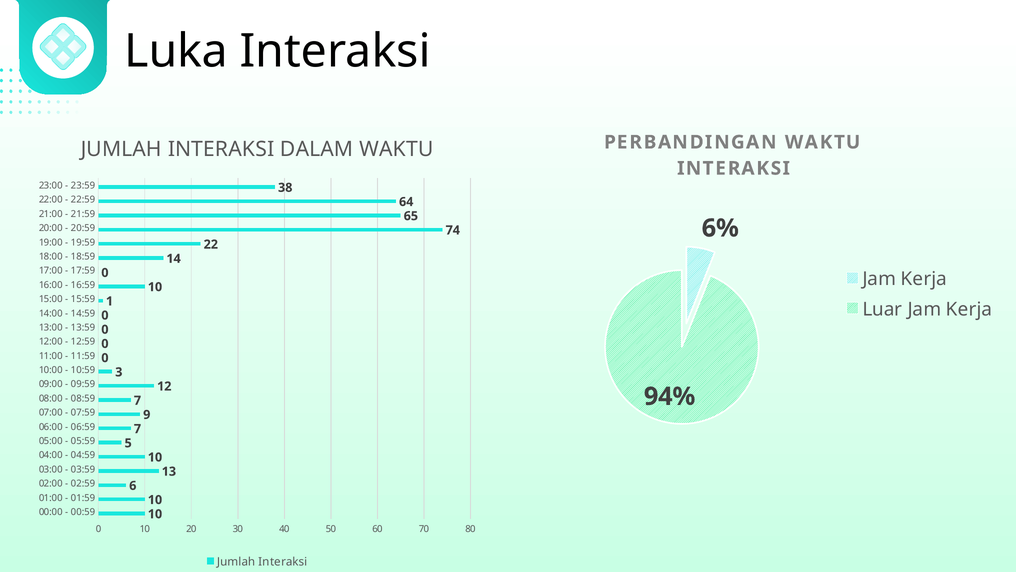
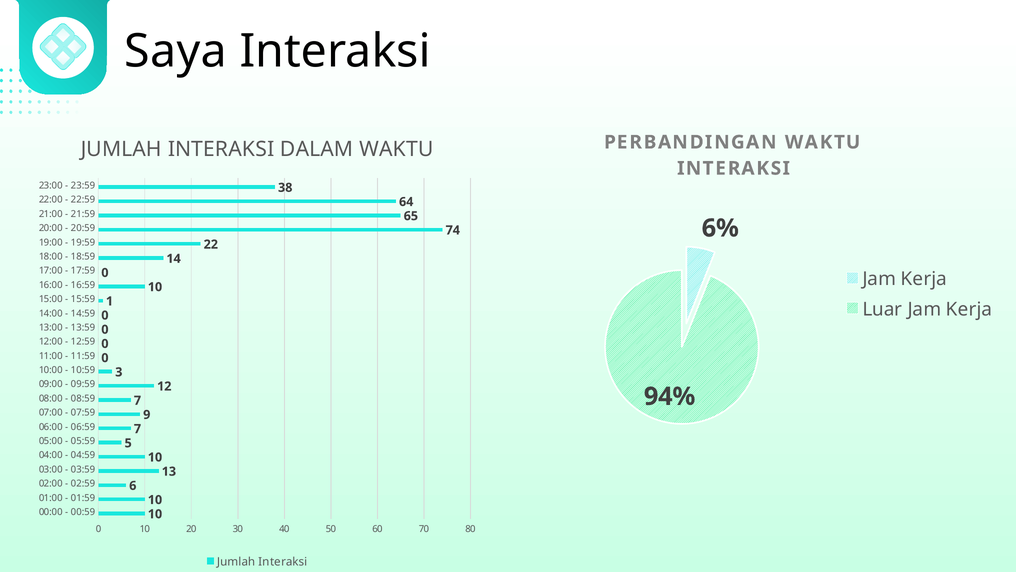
Luka: Luka -> Saya
